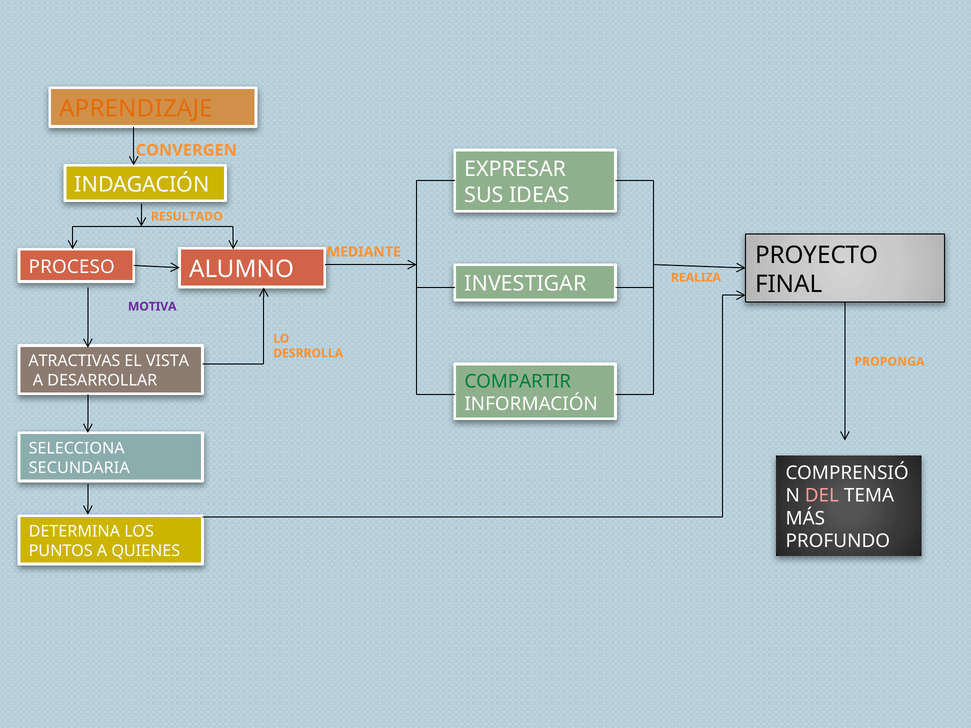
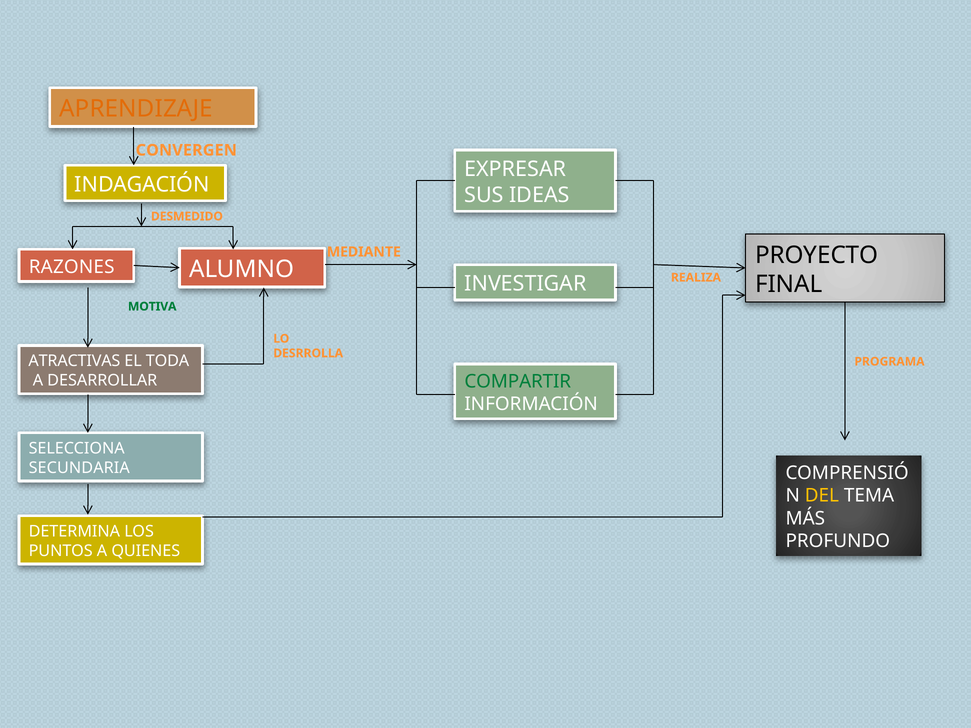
RESULTADO: RESULTADO -> DESMEDIDO
PROCESO: PROCESO -> RAZONES
MOTIVA colour: purple -> green
VISTA: VISTA -> TODA
PROPONGA: PROPONGA -> PROGRAMA
DEL colour: pink -> yellow
